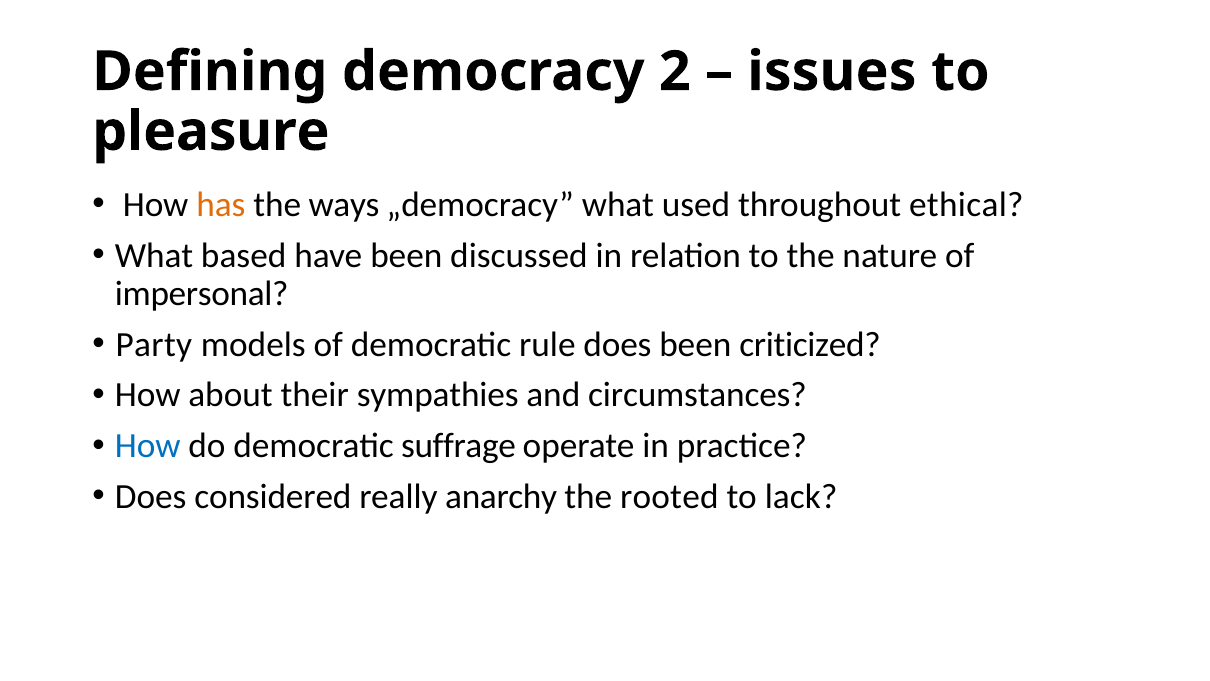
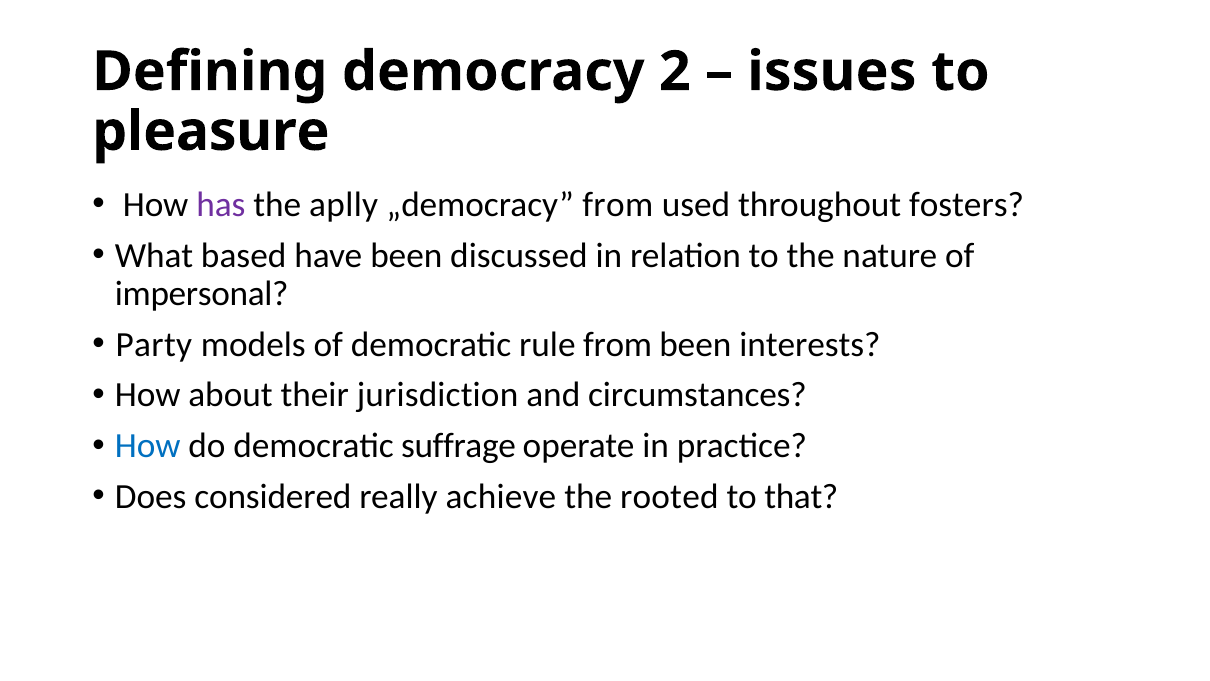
has colour: orange -> purple
ways: ways -> aplly
„democracy what: what -> from
ethical: ethical -> fosters
rule does: does -> from
criticized: criticized -> interests
sympathies: sympathies -> jurisdiction
anarchy: anarchy -> achieve
lack: lack -> that
